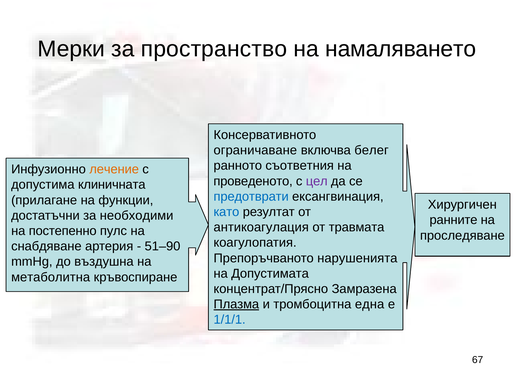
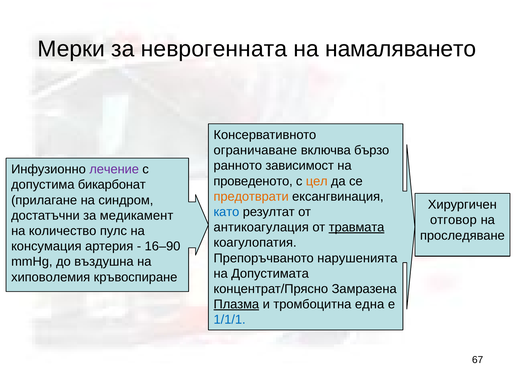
пространство: пространство -> неврогенната
белег: белег -> бързо
съответния: съответния -> зависимост
лечение colour: orange -> purple
цел colour: purple -> orange
клиничната: клиничната -> бикарбонат
предотврати colour: blue -> orange
функции: функции -> синдром
необходими: необходими -> медикамент
ранните: ранните -> отговор
травмата underline: none -> present
постепенно: постепенно -> количество
снабдяване: снабдяване -> консумация
51–90: 51–90 -> 16–90
метаболитна: метаболитна -> хиповолемия
